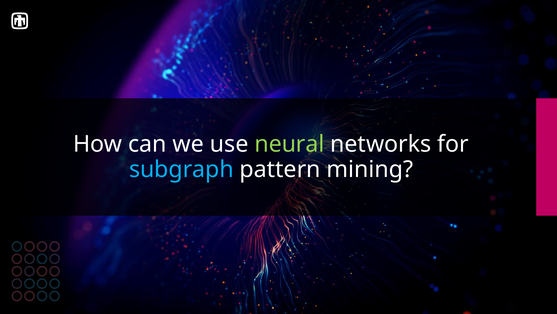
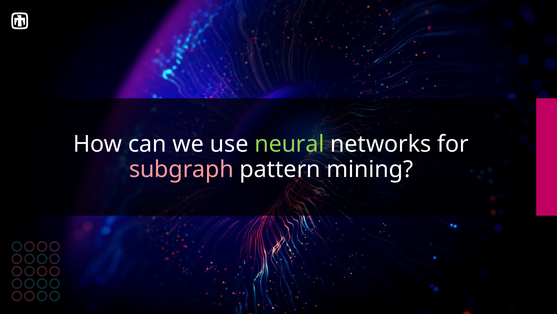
subgraph colour: light blue -> pink
